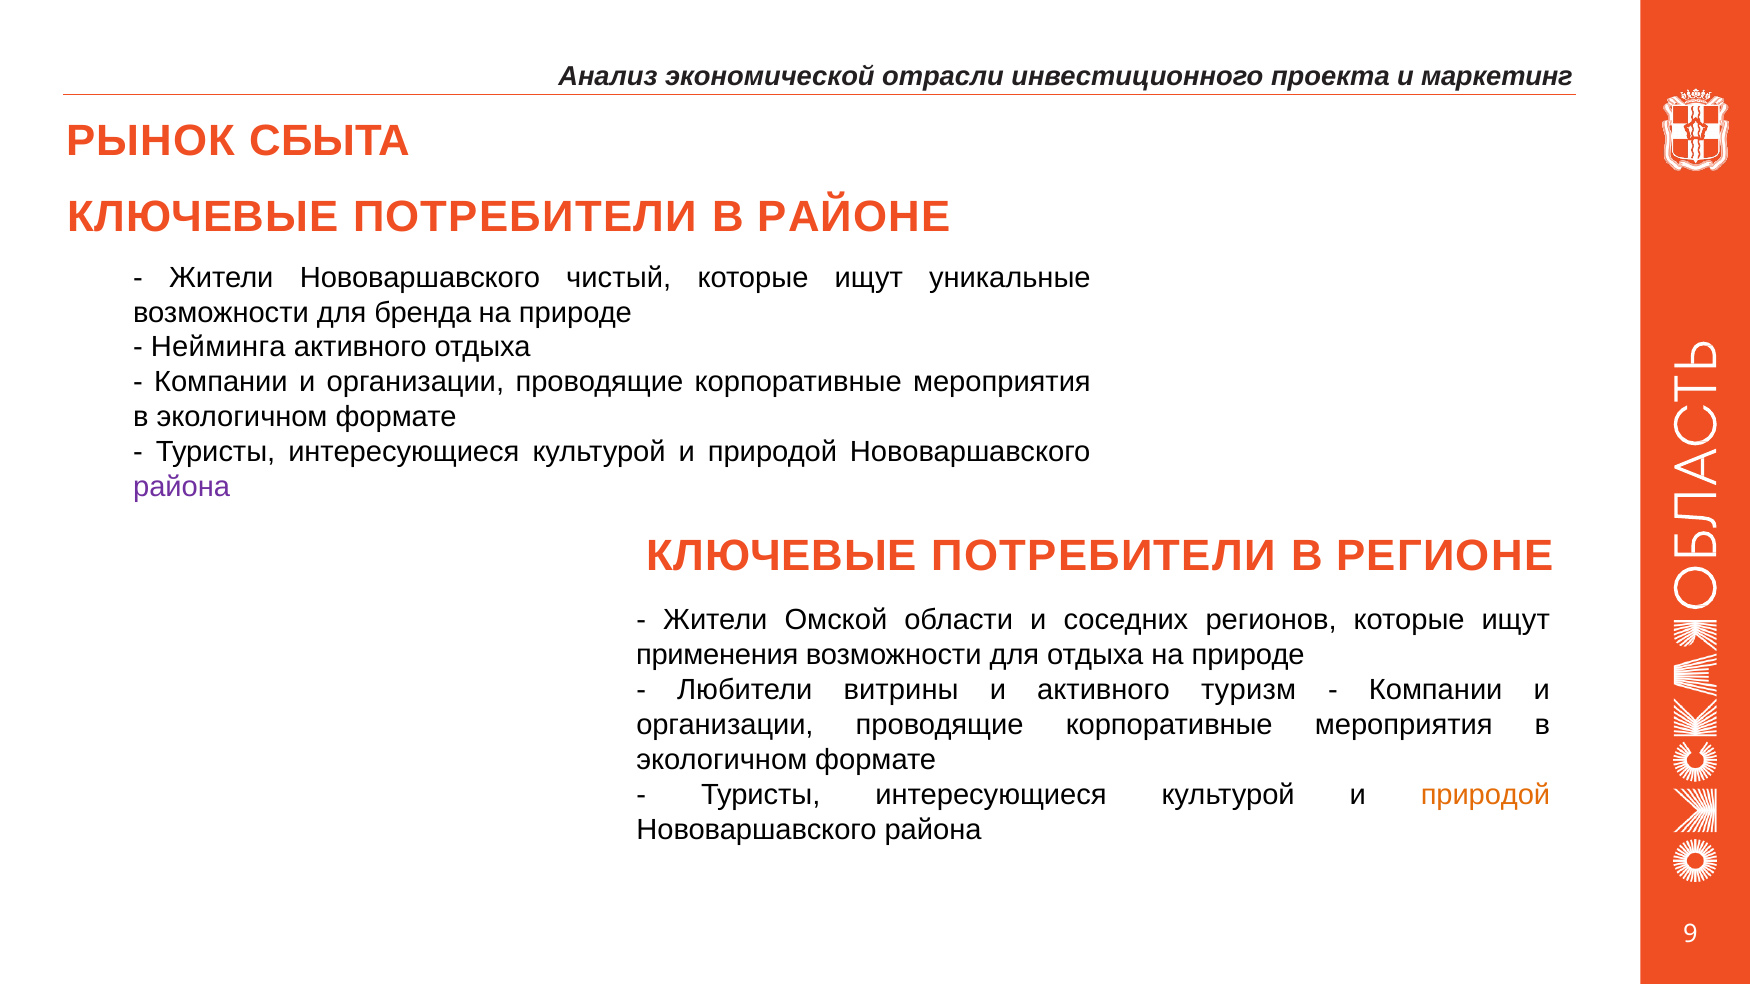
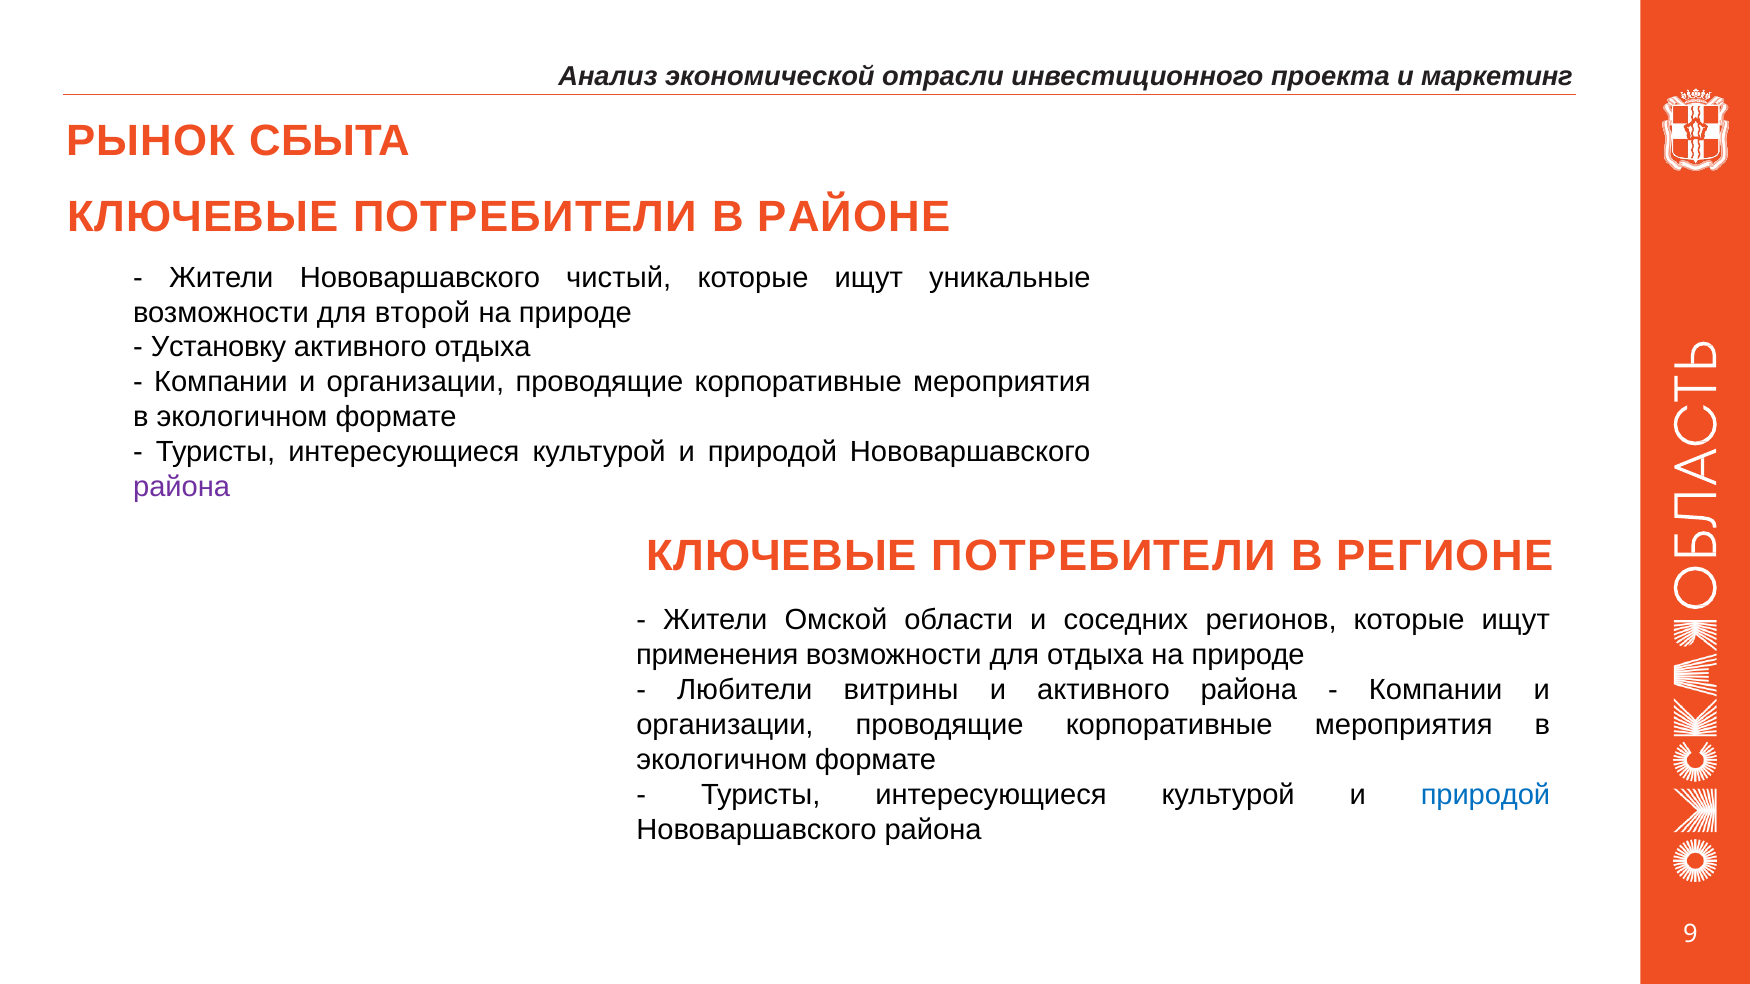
бренда: бренда -> второй
Нейминга: Нейминга -> Установку
активного туризм: туризм -> района
природой at (1485, 795) colour: orange -> blue
